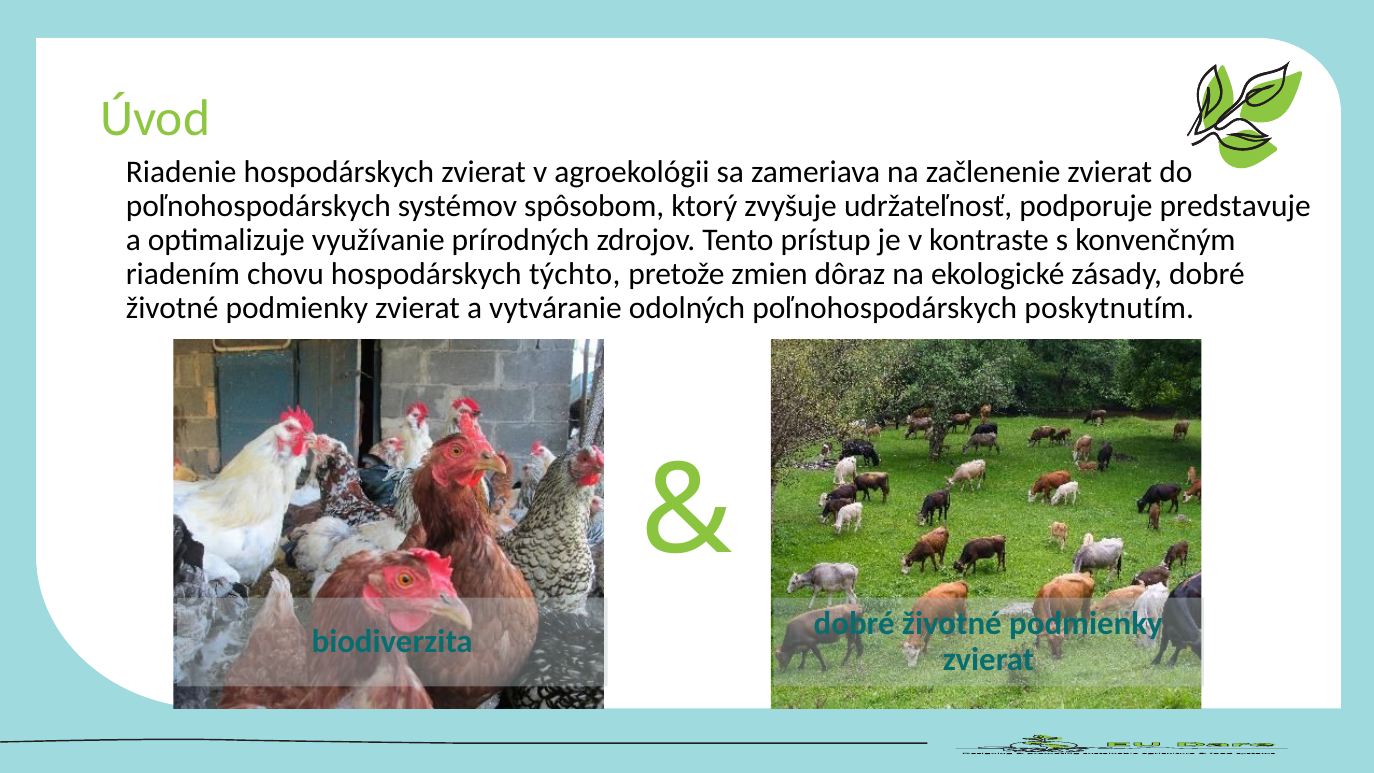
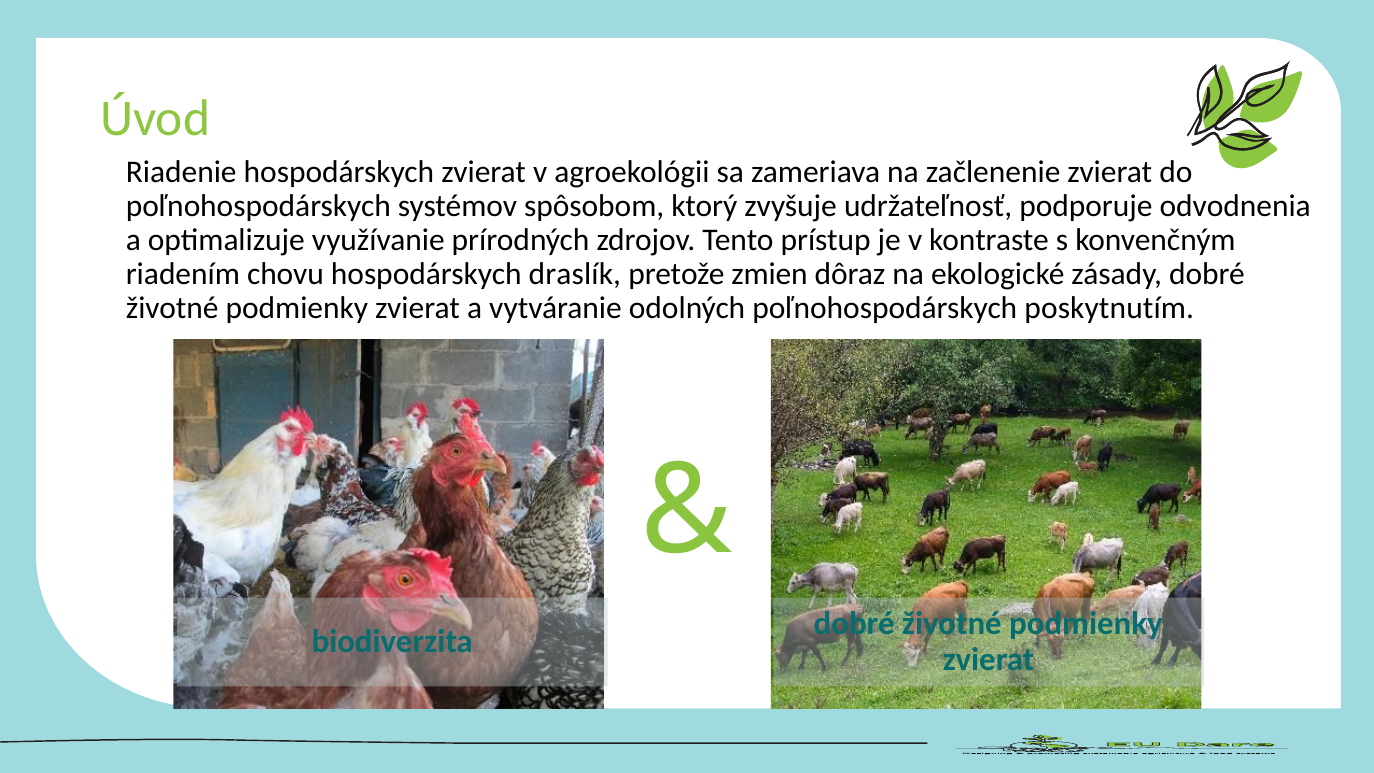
predstavuje: predstavuje -> odvodnenia
týchto: týchto -> draslík
